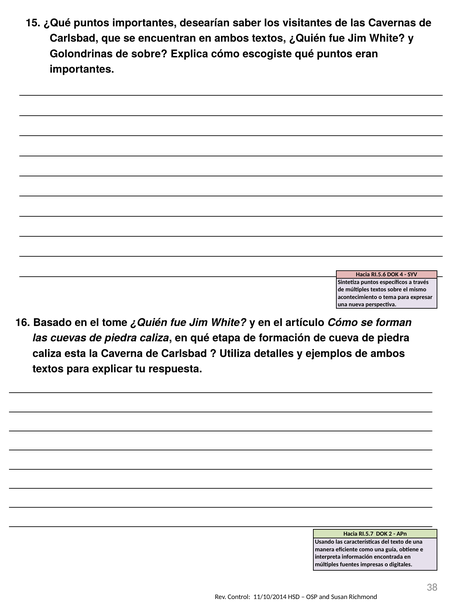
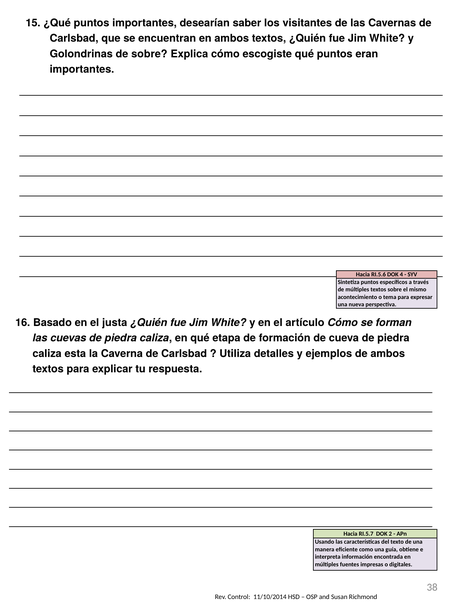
tome: tome -> justa
